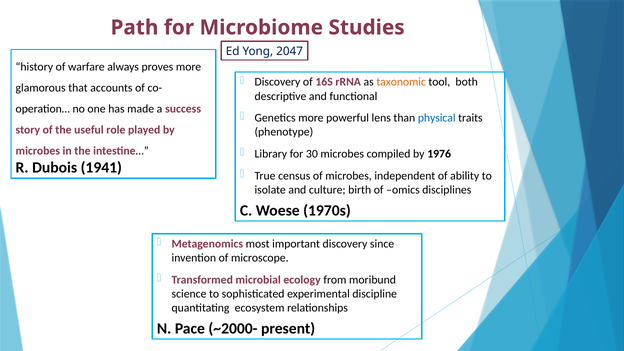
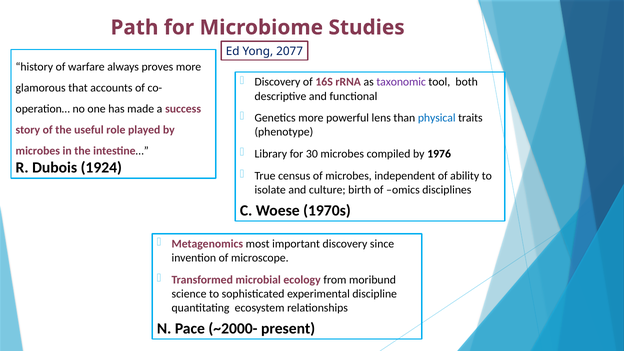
2047: 2047 -> 2077
taxonomic colour: orange -> purple
1941: 1941 -> 1924
